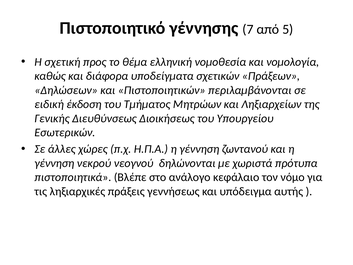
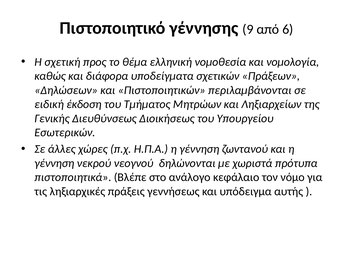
7: 7 -> 9
5: 5 -> 6
